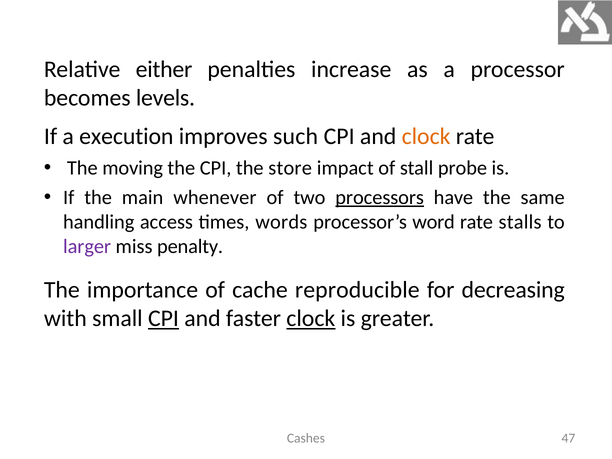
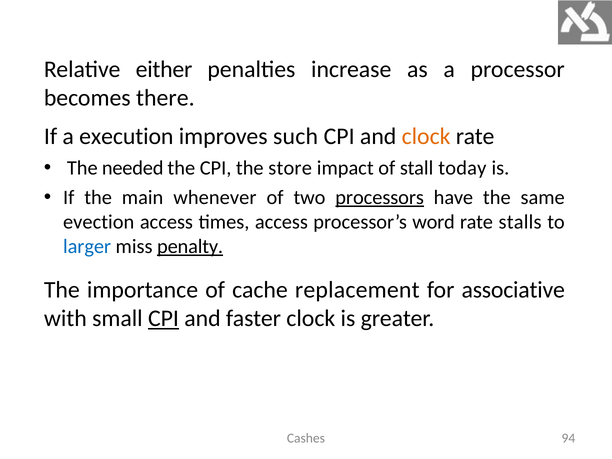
levels: levels -> there
moving: moving -> needed
probe: probe -> today
handling: handling -> evection
times words: words -> access
larger colour: purple -> blue
penalty underline: none -> present
reproducible: reproducible -> replacement
decreasing: decreasing -> associative
clock at (311, 319) underline: present -> none
47: 47 -> 94
